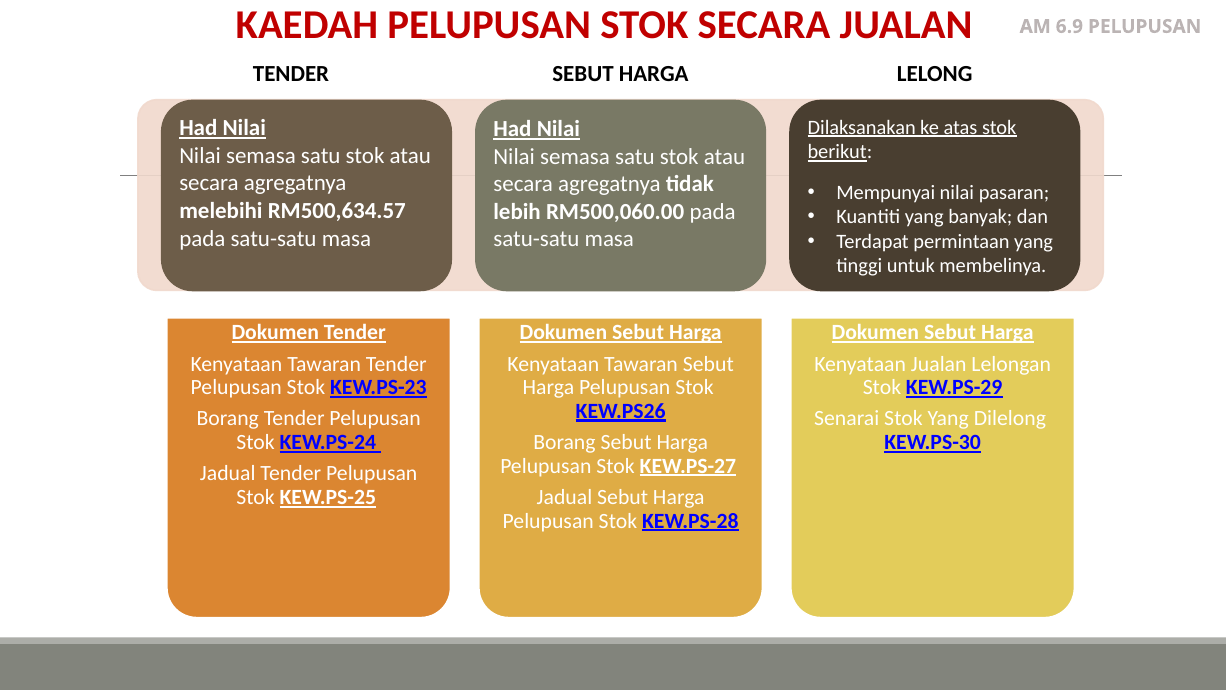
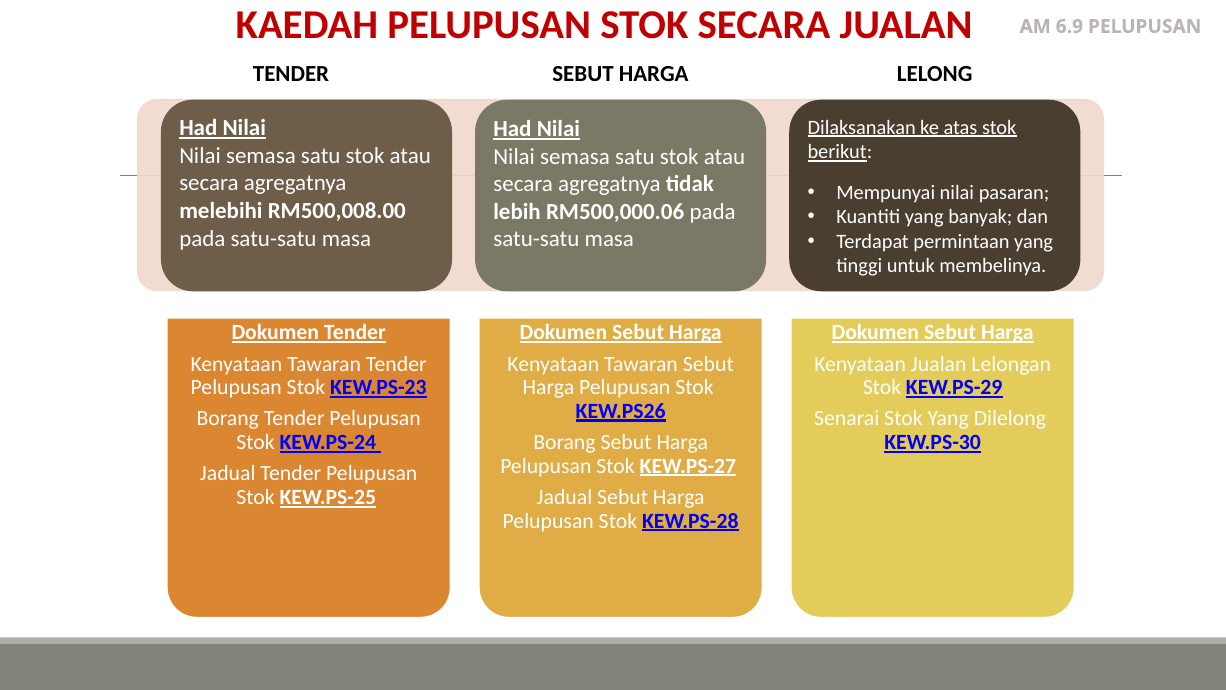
RM500,634.57: RM500,634.57 -> RM500,008.00
RM500,060.00: RM500,060.00 -> RM500,000.06
